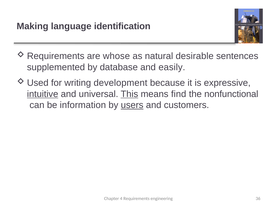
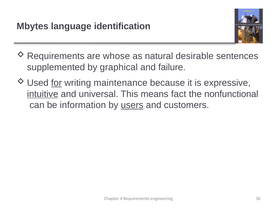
Making: Making -> Mbytes
database: database -> graphical
easily: easily -> failure
for underline: none -> present
development: development -> maintenance
This underline: present -> none
find: find -> fact
